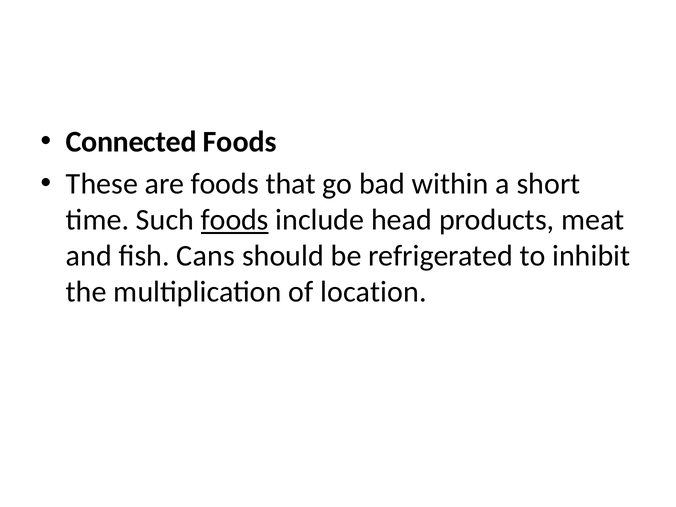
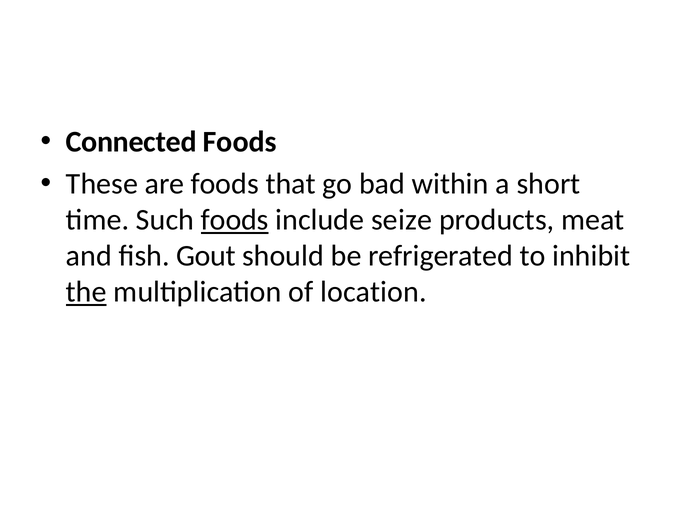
head: head -> seize
Cans: Cans -> Gout
the underline: none -> present
